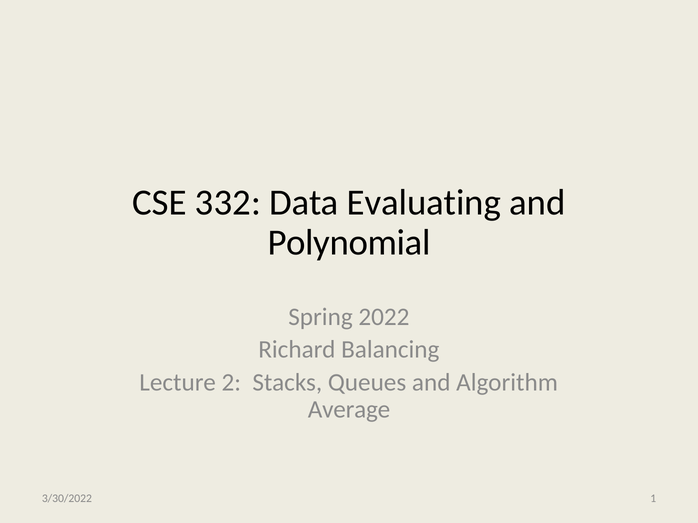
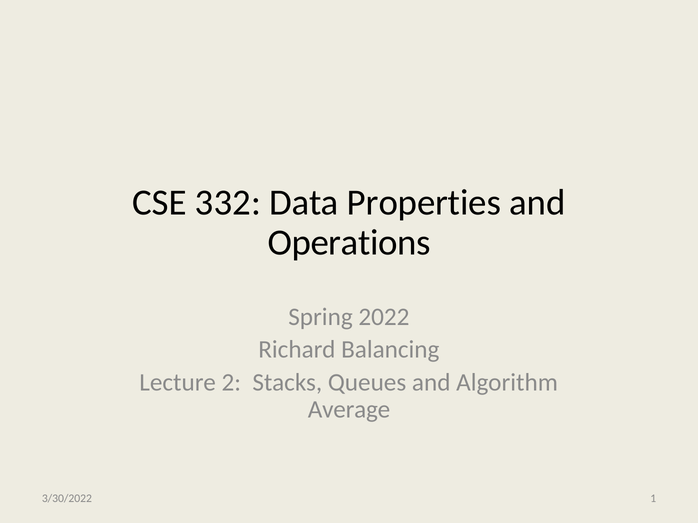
Evaluating: Evaluating -> Properties
Polynomial: Polynomial -> Operations
